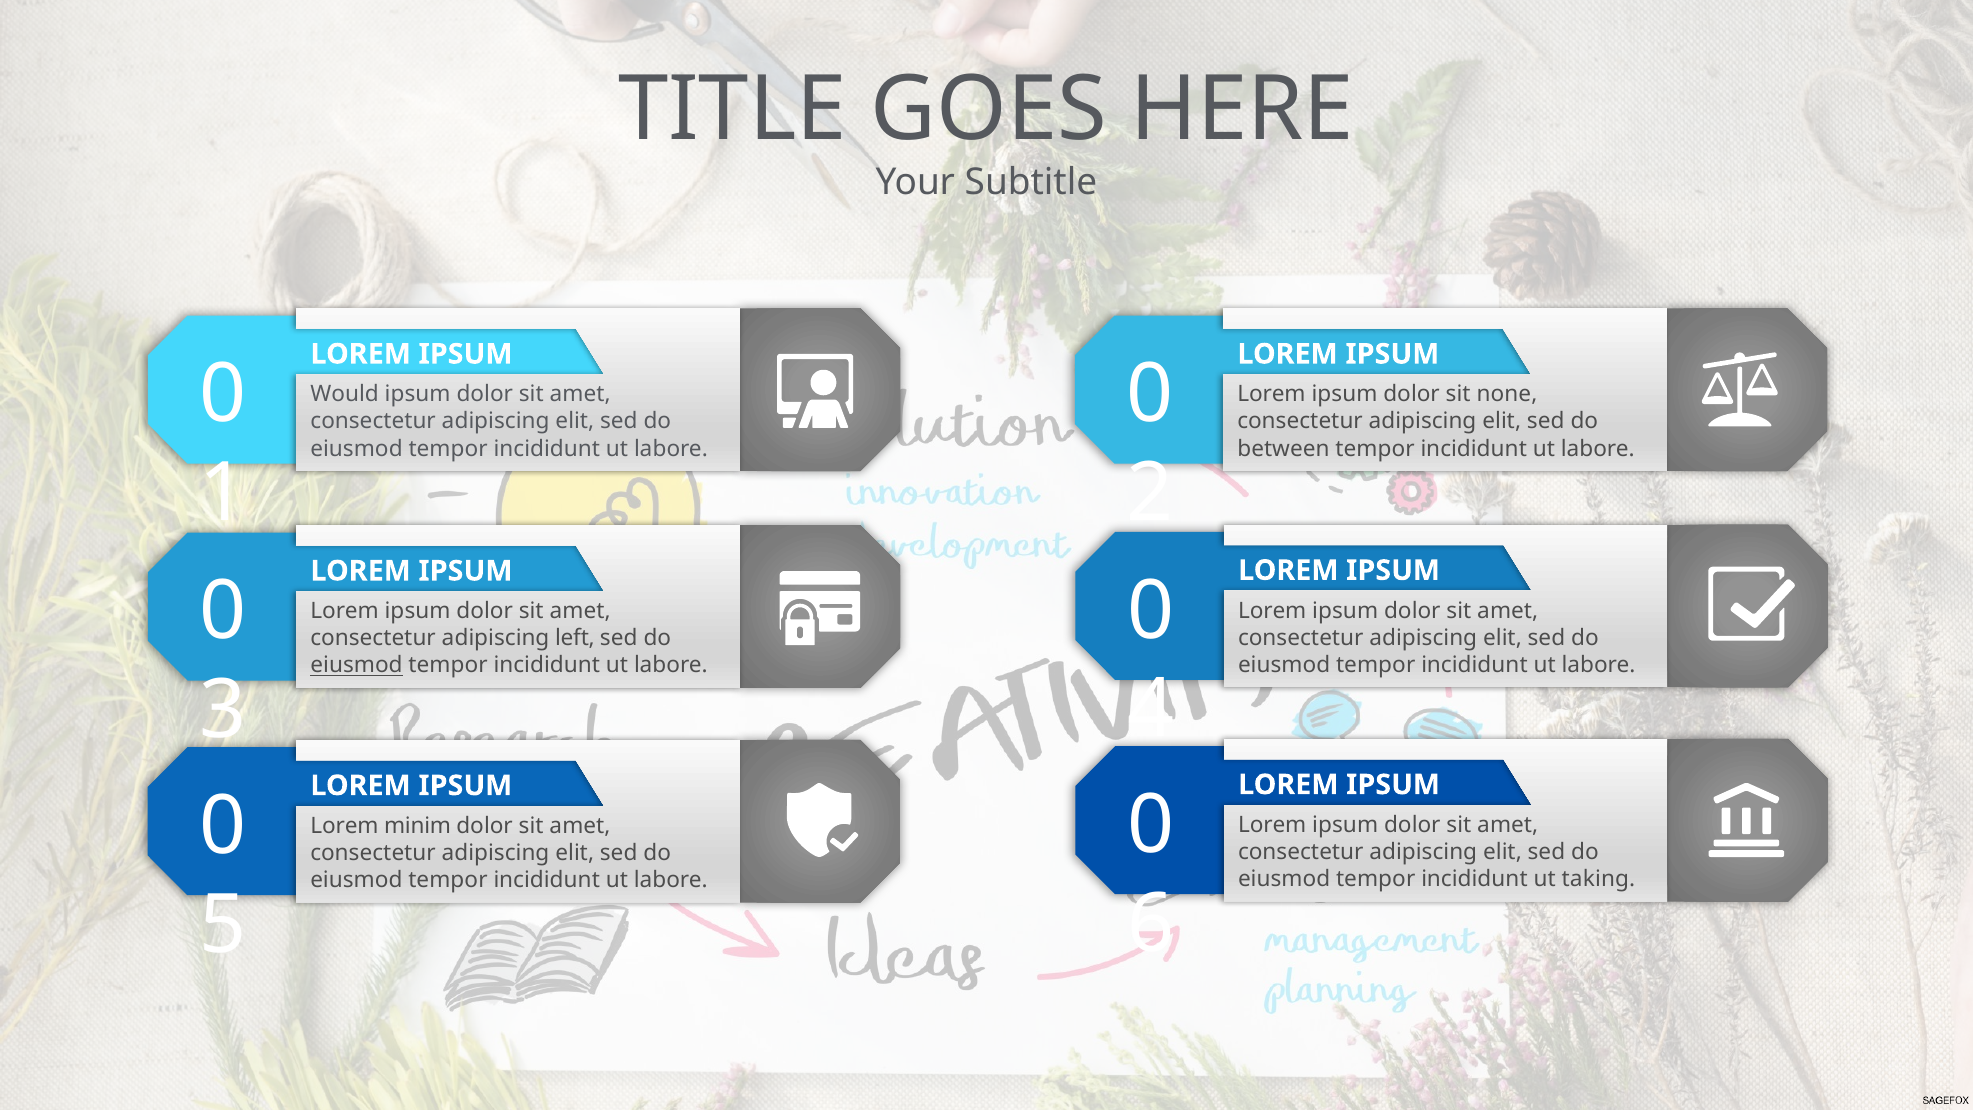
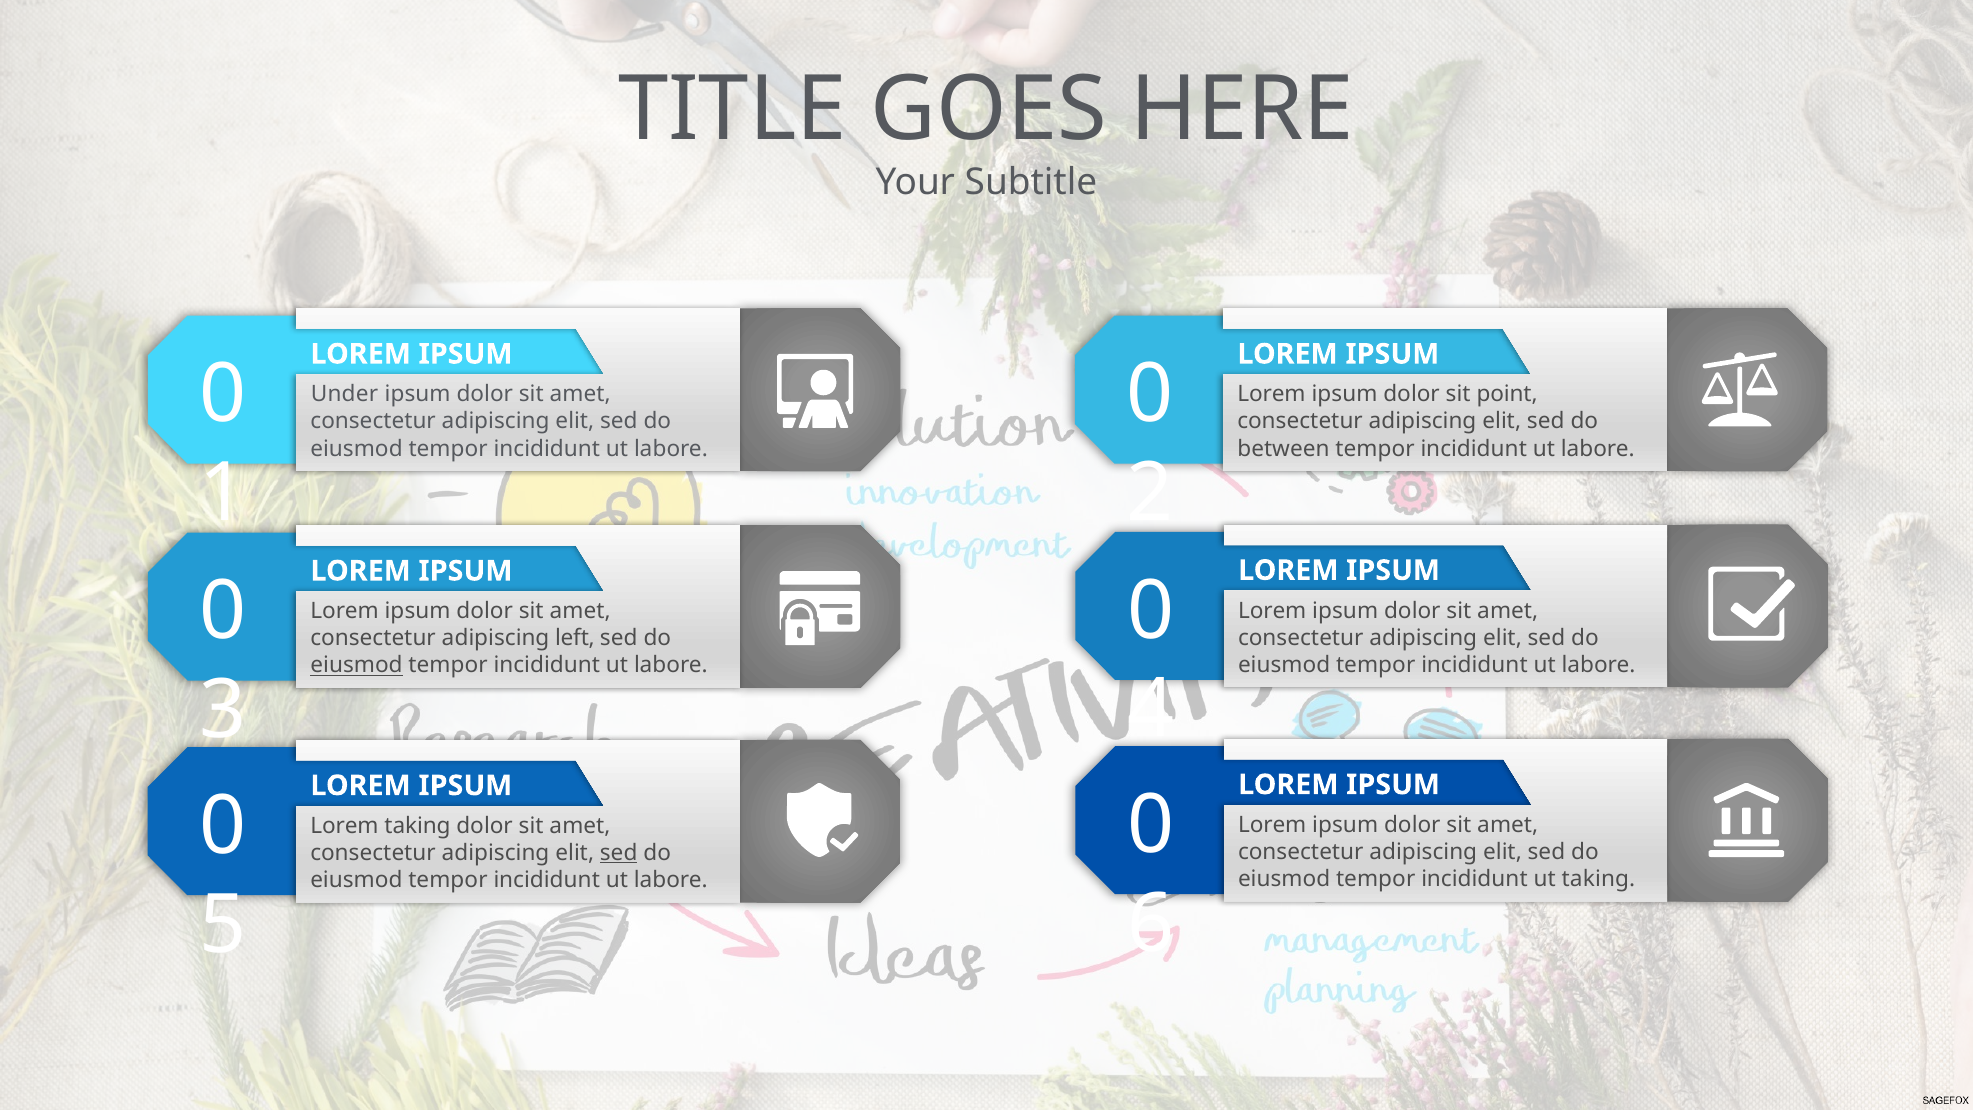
Would: Would -> Under
none: none -> point
Lorem minim: minim -> taking
sed at (619, 853) underline: none -> present
